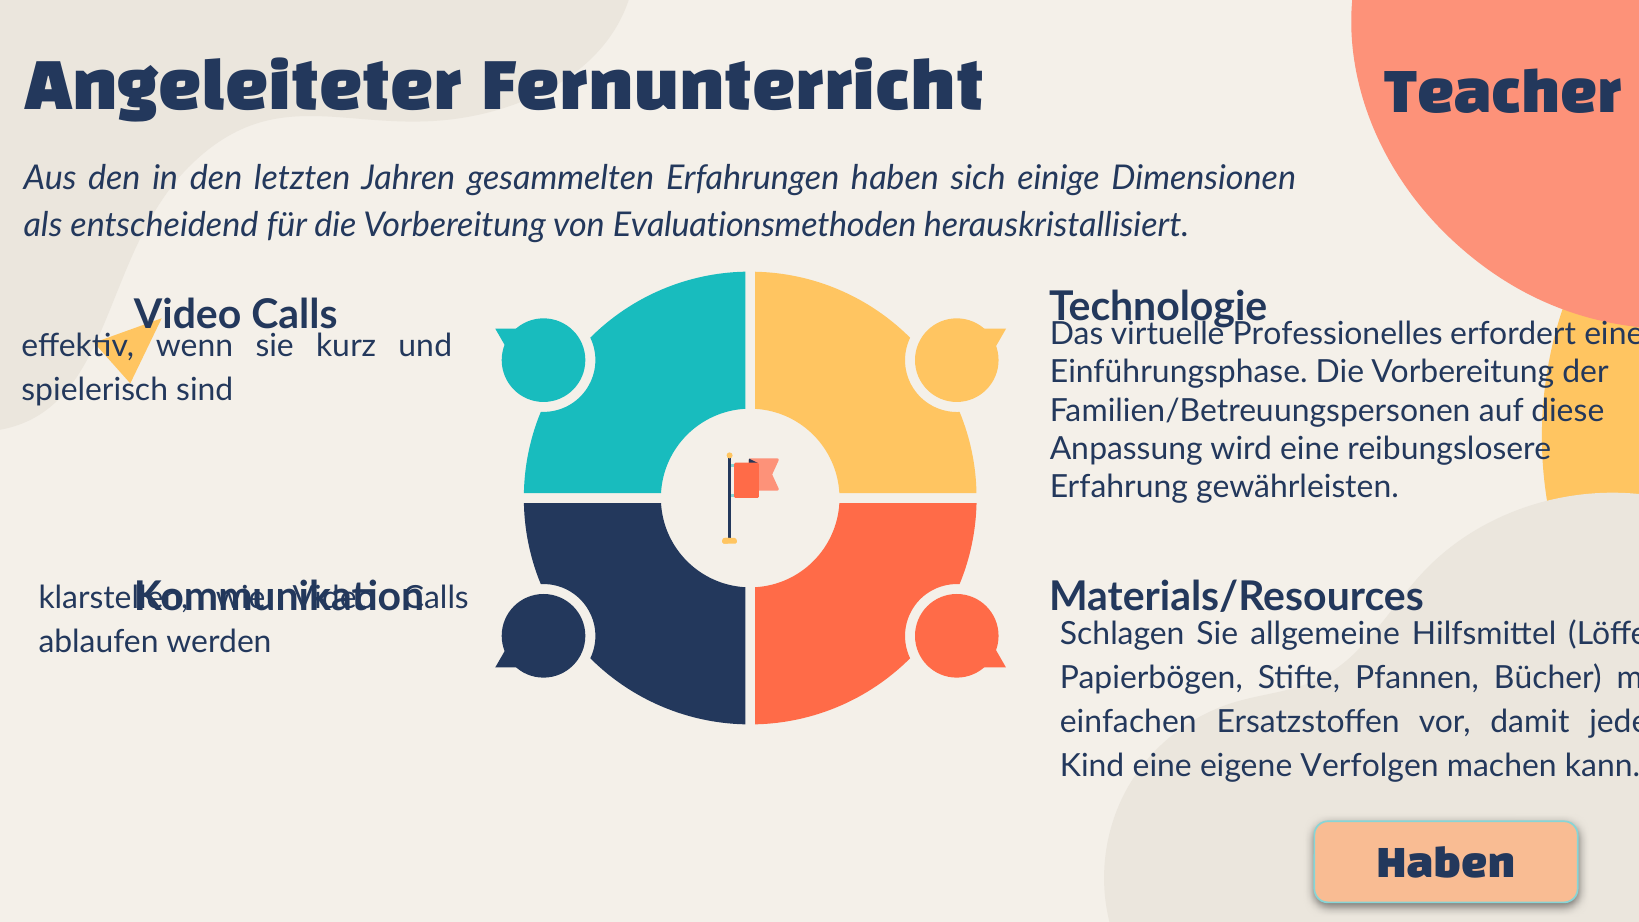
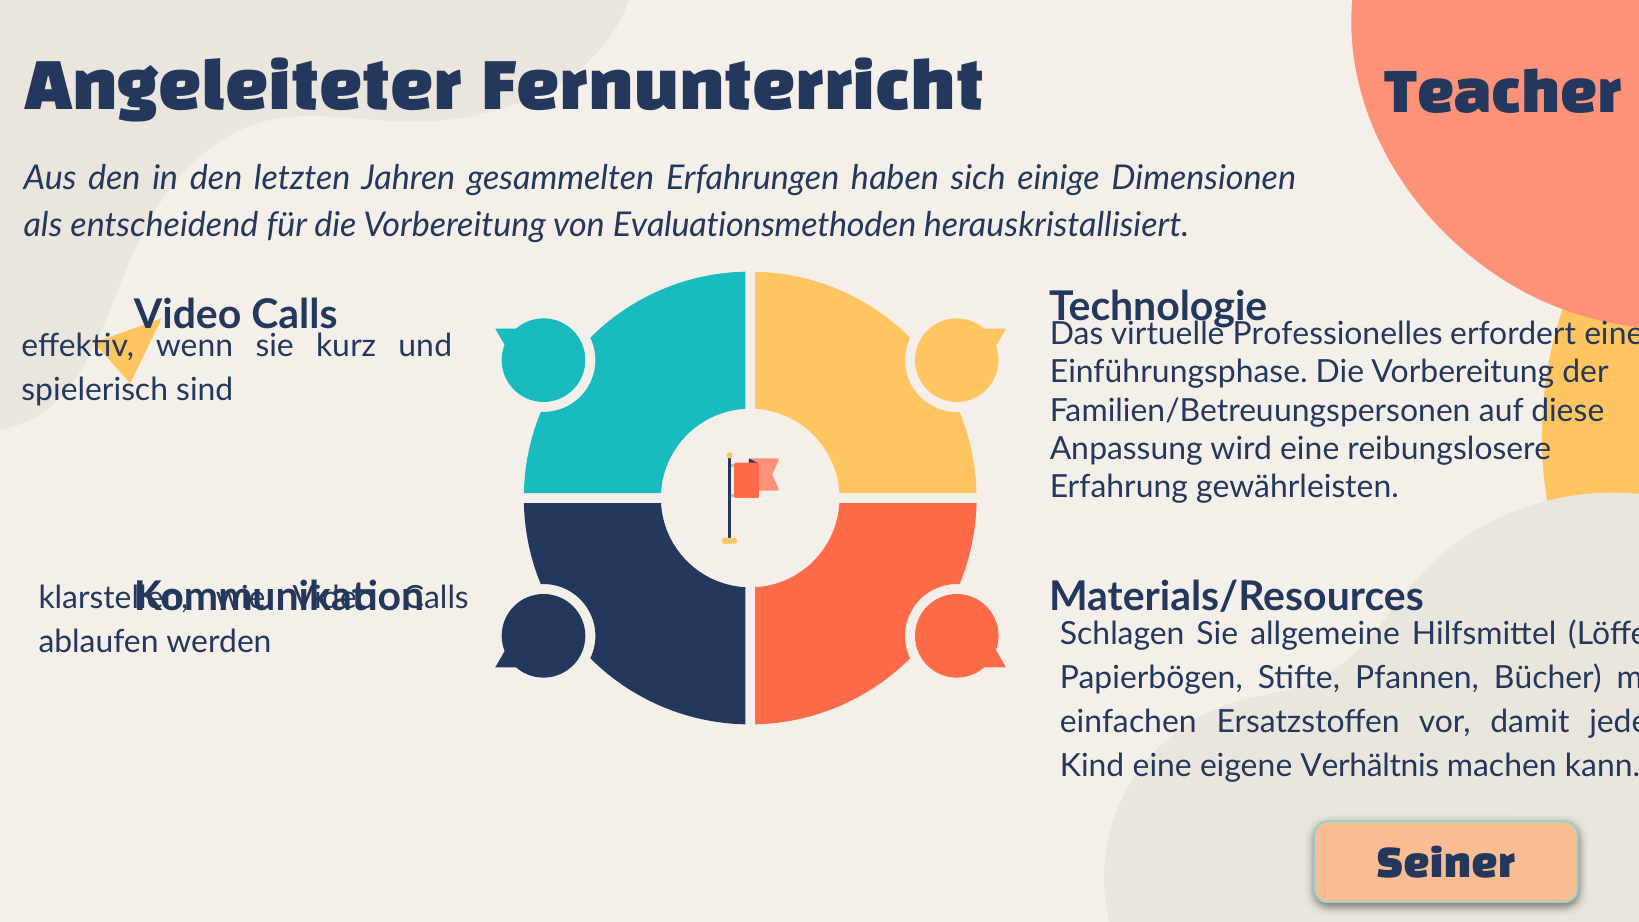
Verfolgen: Verfolgen -> Verhältnis
Haben at (1446, 864): Haben -> Seiner
